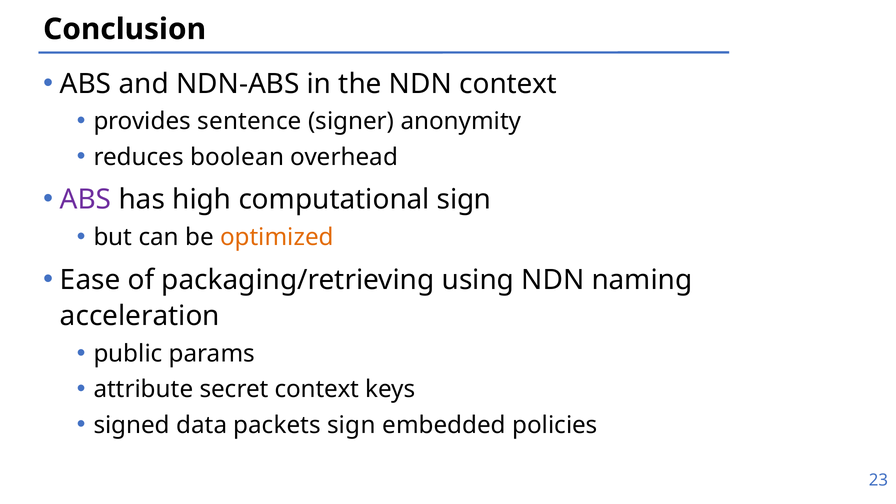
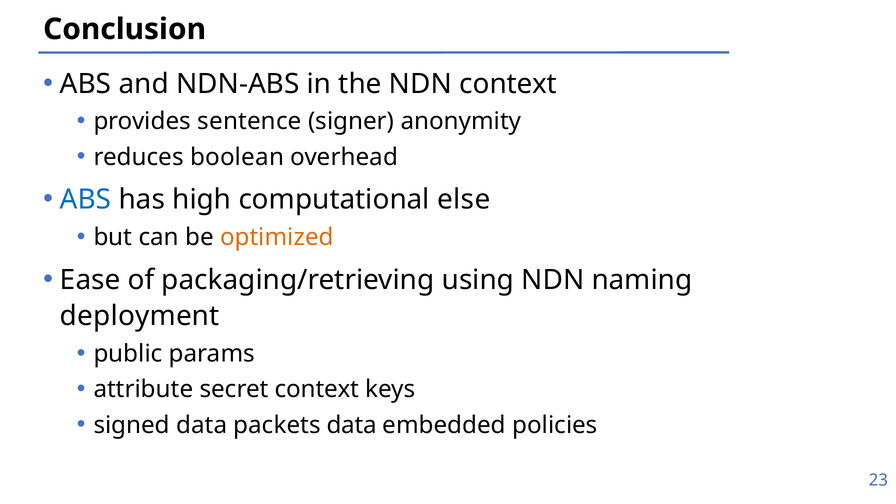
ABS at (86, 200) colour: purple -> blue
computational sign: sign -> else
acceleration: acceleration -> deployment
packets sign: sign -> data
